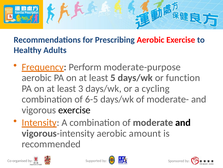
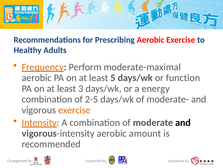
moderate-purpose: moderate-purpose -> moderate-maximal
cycling: cycling -> energy
6-5: 6-5 -> 2-5
exercise at (74, 110) colour: black -> orange
